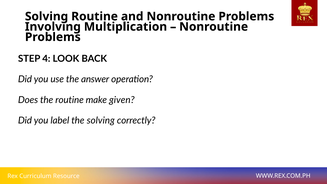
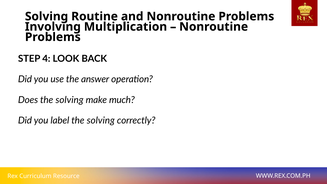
Does the routine: routine -> solving
given: given -> much
